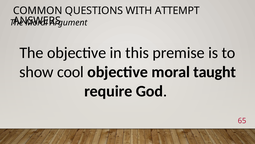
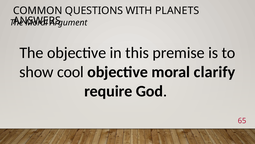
ATTEMPT: ATTEMPT -> PLANETS
taught: taught -> clarify
